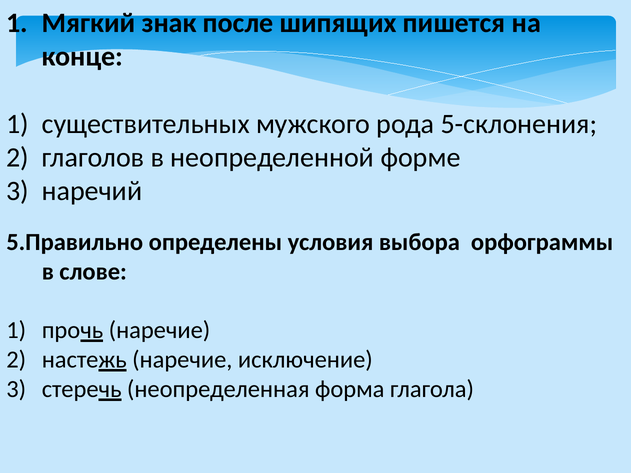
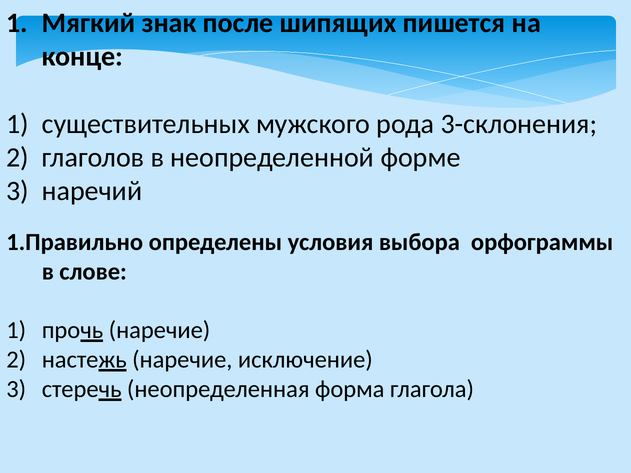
5-склонения: 5-склонения -> 3-склонения
5.Правильно: 5.Правильно -> 1.Правильно
